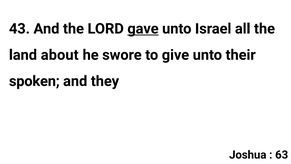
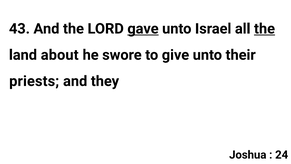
the at (264, 29) underline: none -> present
spoken: spoken -> priests
63: 63 -> 24
